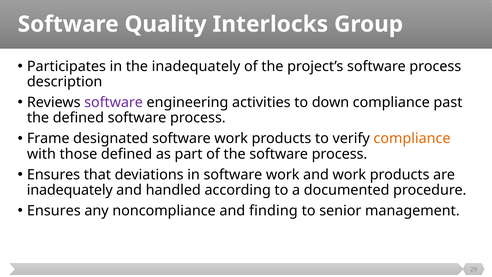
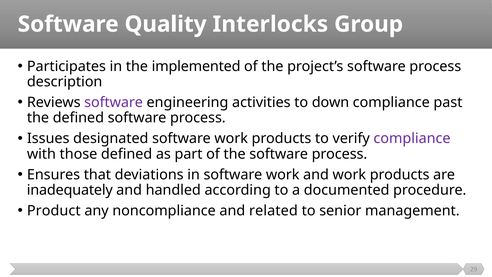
the inadequately: inadequately -> implemented
Frame: Frame -> Issues
compliance at (412, 138) colour: orange -> purple
Ensures at (54, 211): Ensures -> Product
finding: finding -> related
